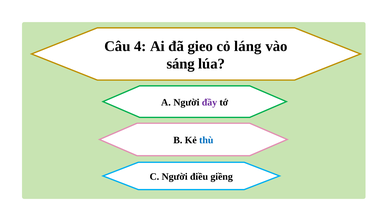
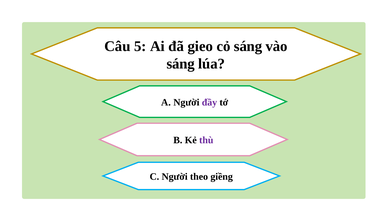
4: 4 -> 5
cỏ láng: láng -> sáng
thù colour: blue -> purple
điều: điều -> theo
